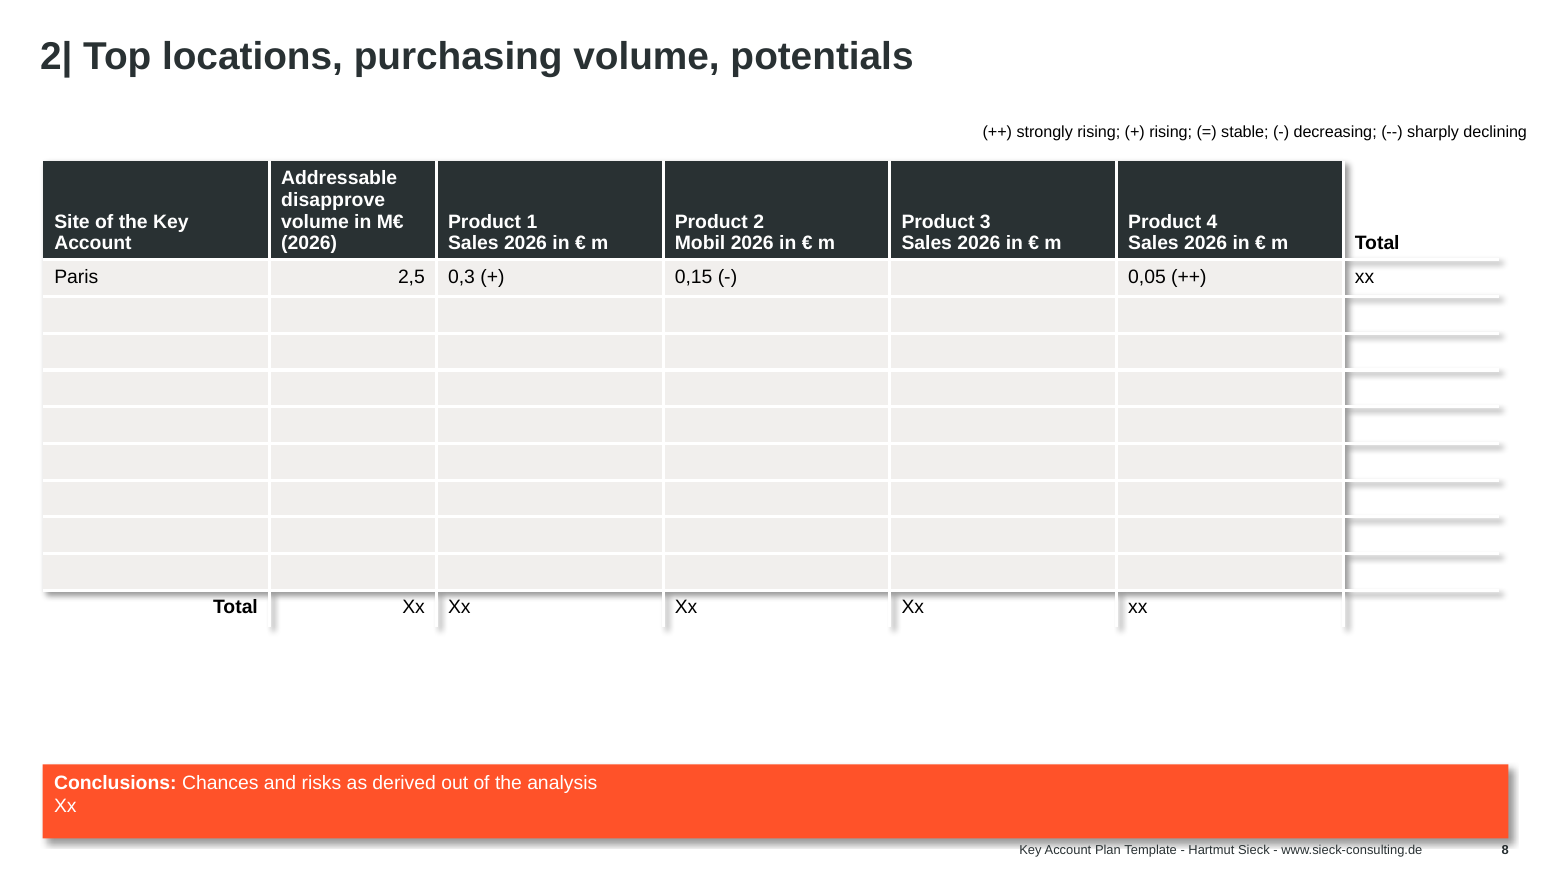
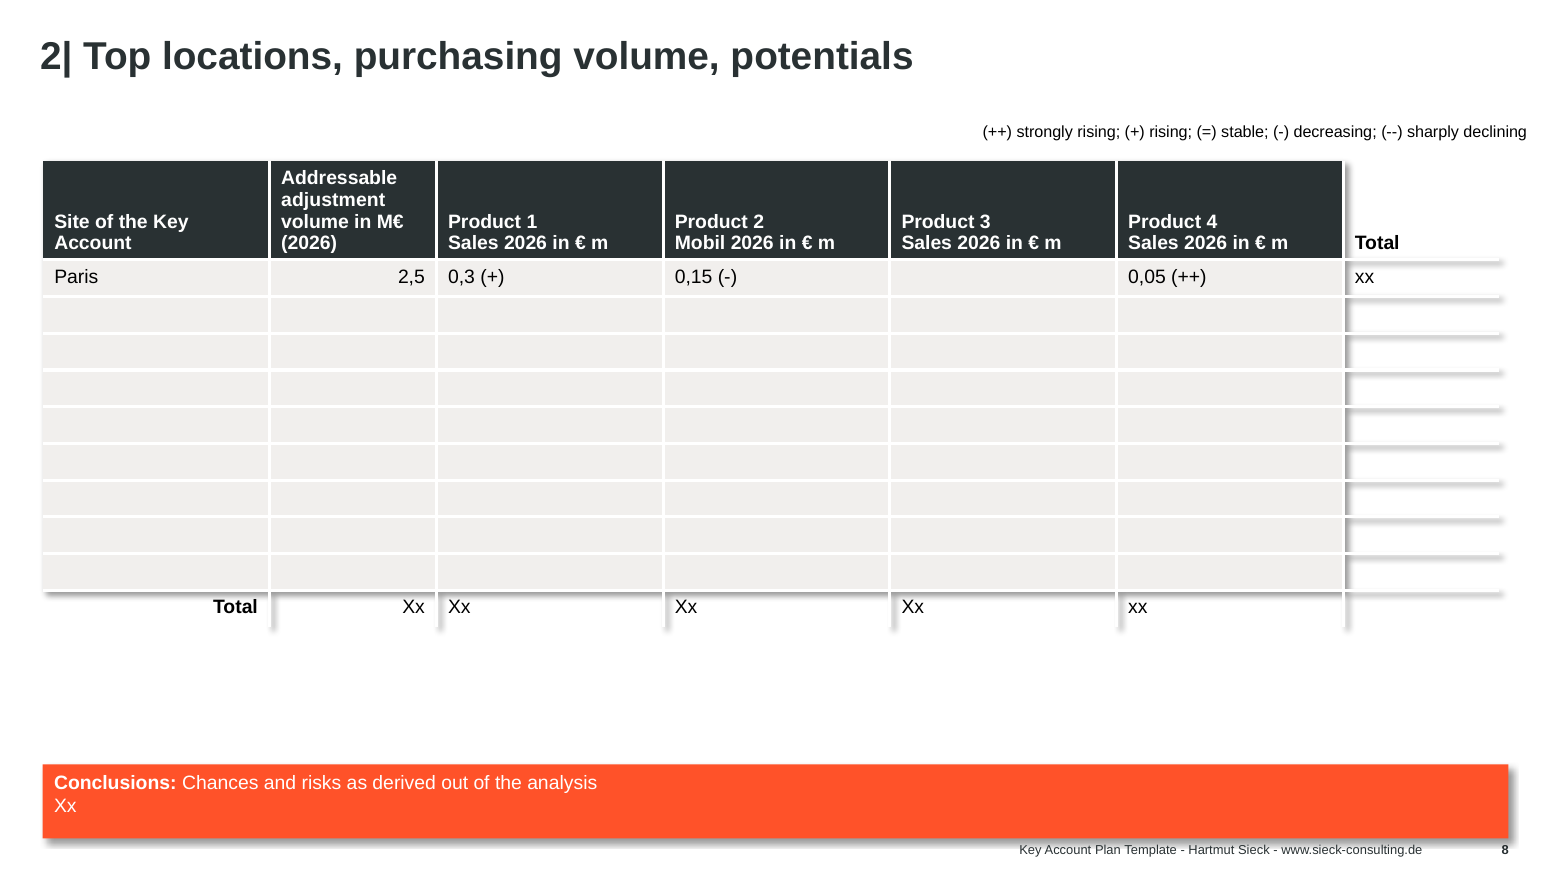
disapprove: disapprove -> adjustment
